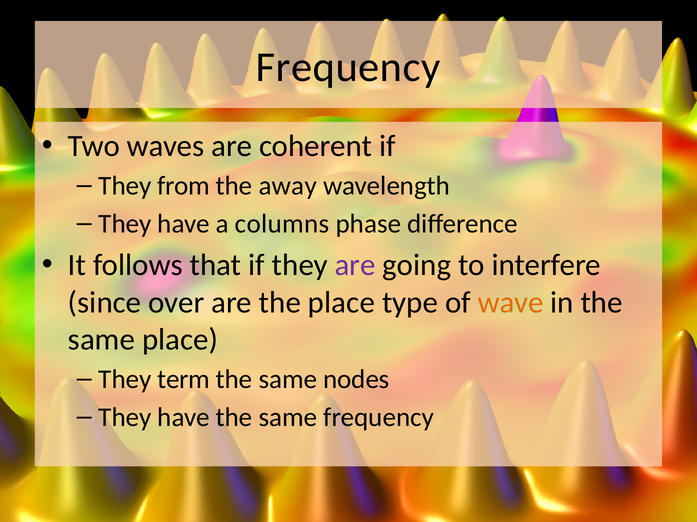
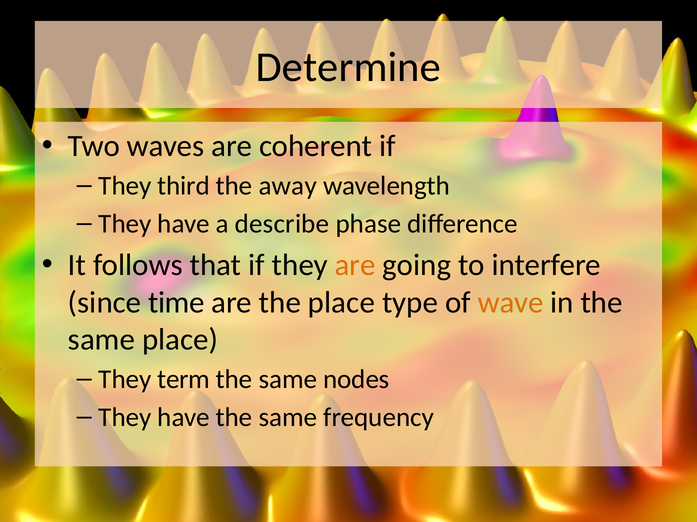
Frequency at (348, 67): Frequency -> Determine
from: from -> third
columns: columns -> describe
are at (355, 266) colour: purple -> orange
over: over -> time
